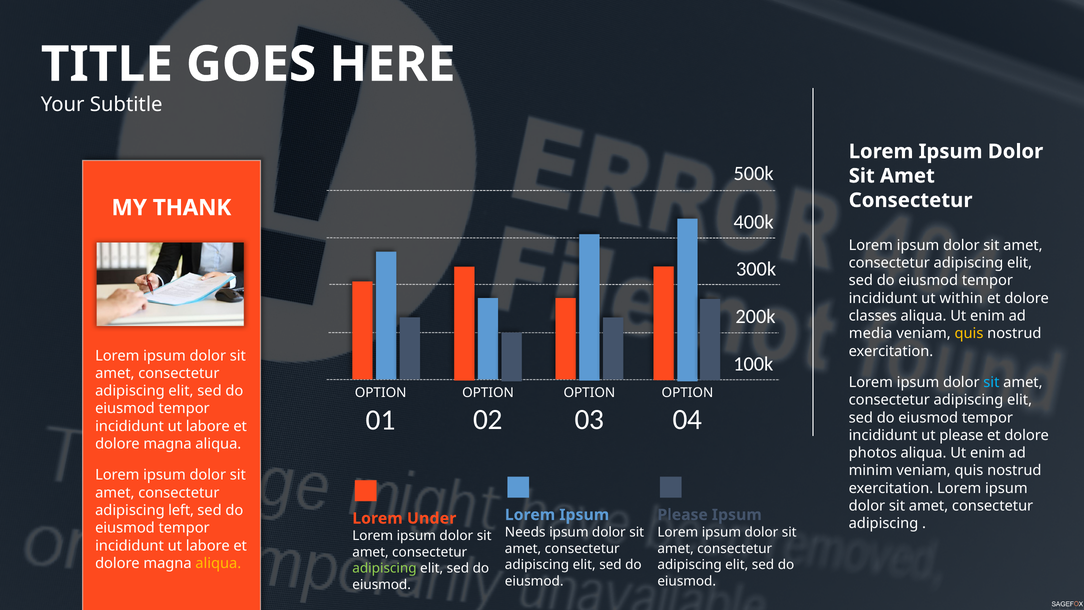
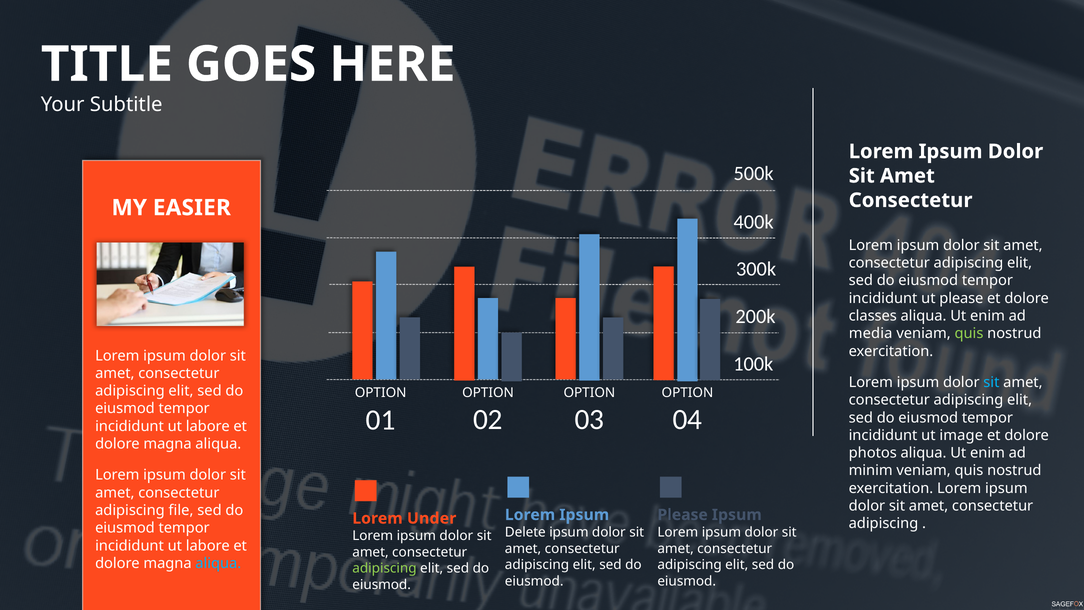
THANK: THANK -> EASIER
ut within: within -> please
quis at (969, 333) colour: yellow -> light green
ut please: please -> image
left: left -> file
Needs: Needs -> Delete
aliqua at (218, 563) colour: yellow -> light blue
